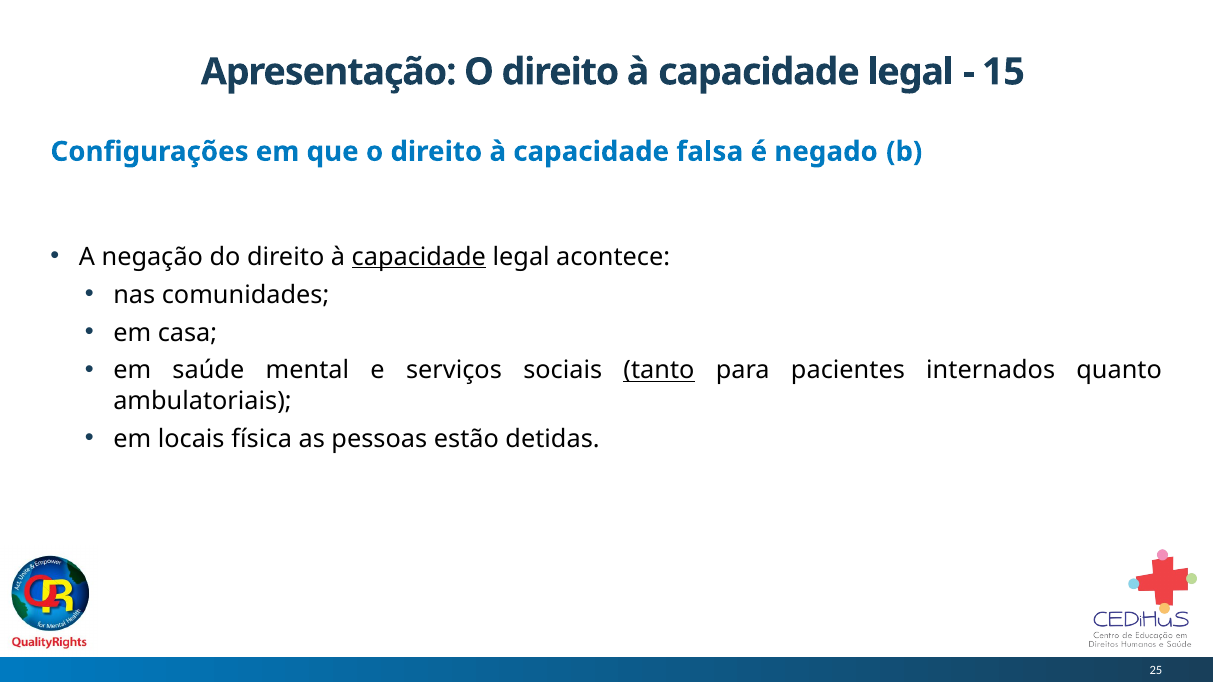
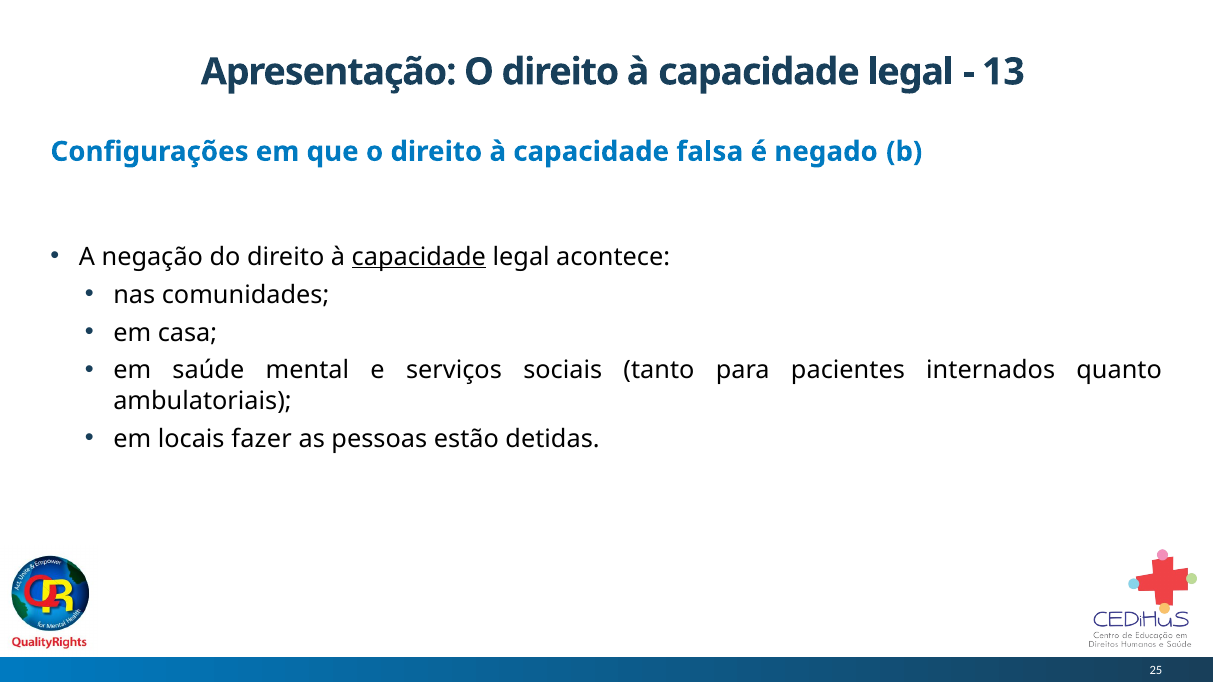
15: 15 -> 13
tanto underline: present -> none
física: física -> fazer
